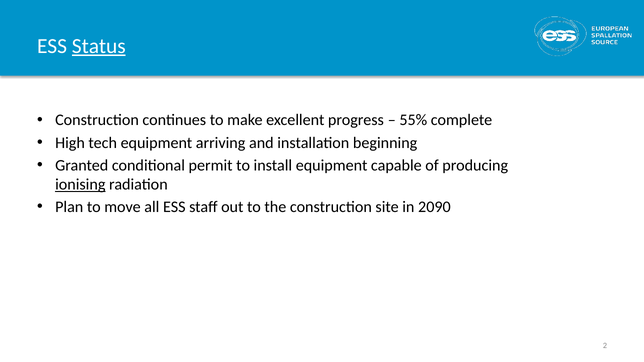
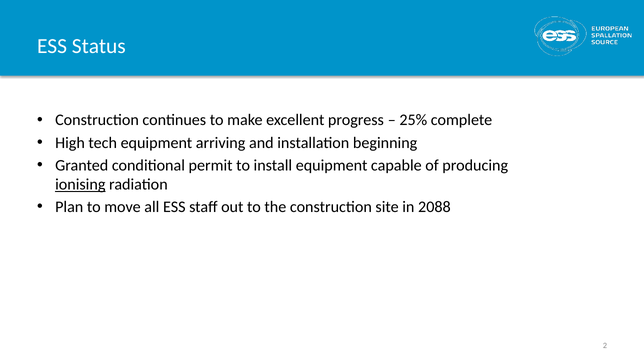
Status underline: present -> none
55%: 55% -> 25%
2090: 2090 -> 2088
